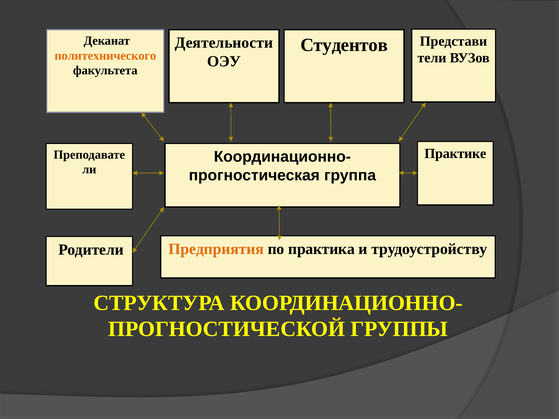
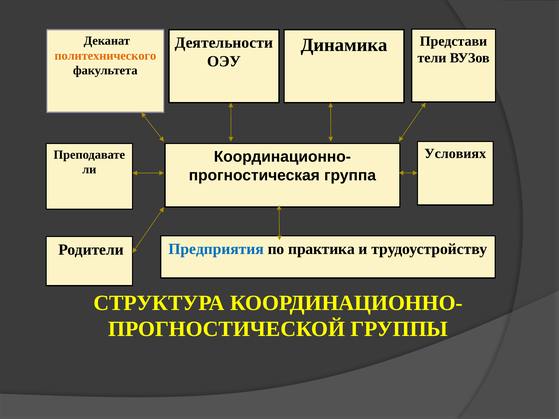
Студентов: Студентов -> Динамика
Практике: Практике -> Условиях
Предприятия colour: orange -> blue
